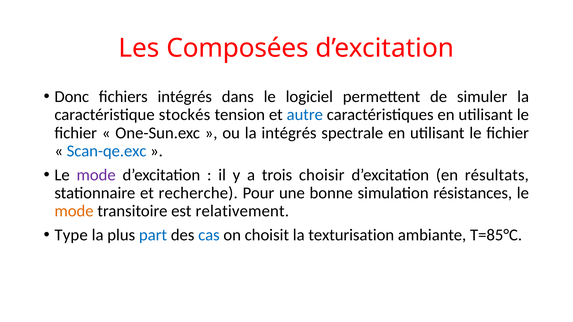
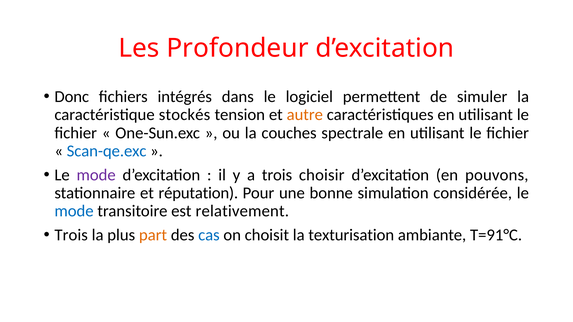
Composées: Composées -> Profondeur
autre colour: blue -> orange
la intégrés: intégrés -> couches
résultats: résultats -> pouvons
recherche: recherche -> réputation
résistances: résistances -> considérée
mode at (74, 211) colour: orange -> blue
Type at (71, 235): Type -> Trois
part colour: blue -> orange
T=85°C: T=85°C -> T=91°C
